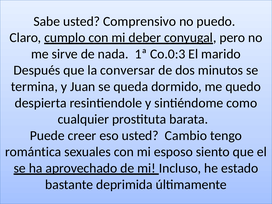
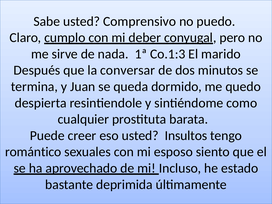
Co.0:3: Co.0:3 -> Co.1:3
Cambio: Cambio -> Insultos
romántica: romántica -> romántico
